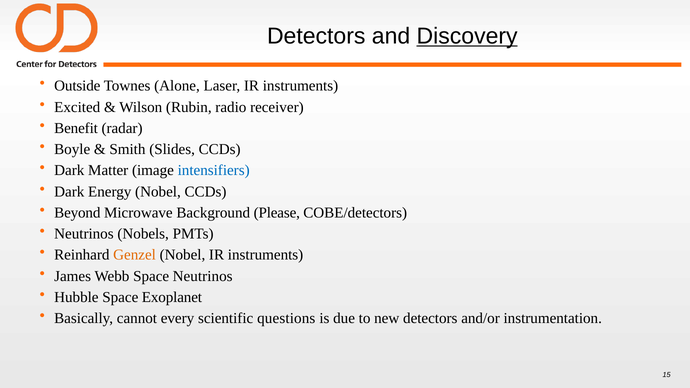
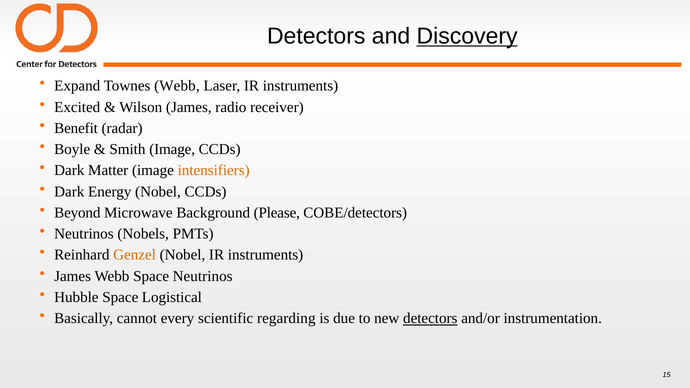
Outside: Outside -> Expand
Townes Alone: Alone -> Webb
Wilson Rubin: Rubin -> James
Smith Slides: Slides -> Image
intensifiers colour: blue -> orange
Exoplanet: Exoplanet -> Logistical
questions: questions -> regarding
detectors at (430, 318) underline: none -> present
